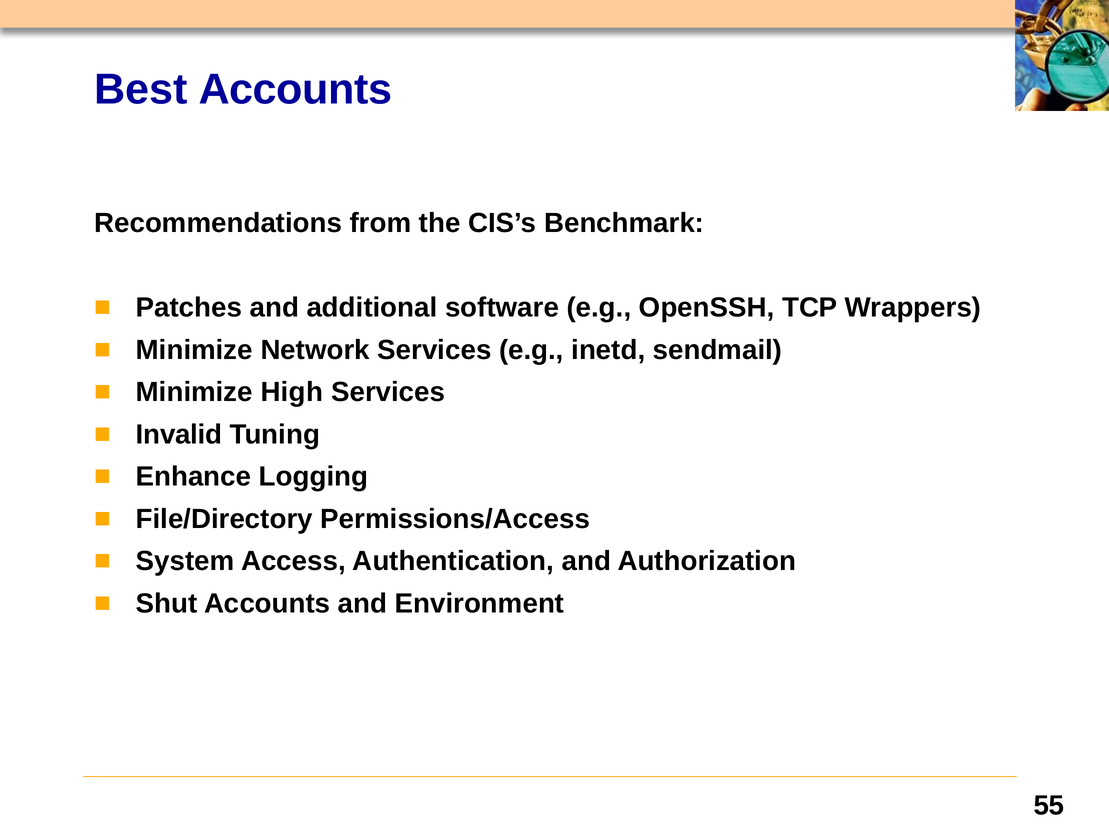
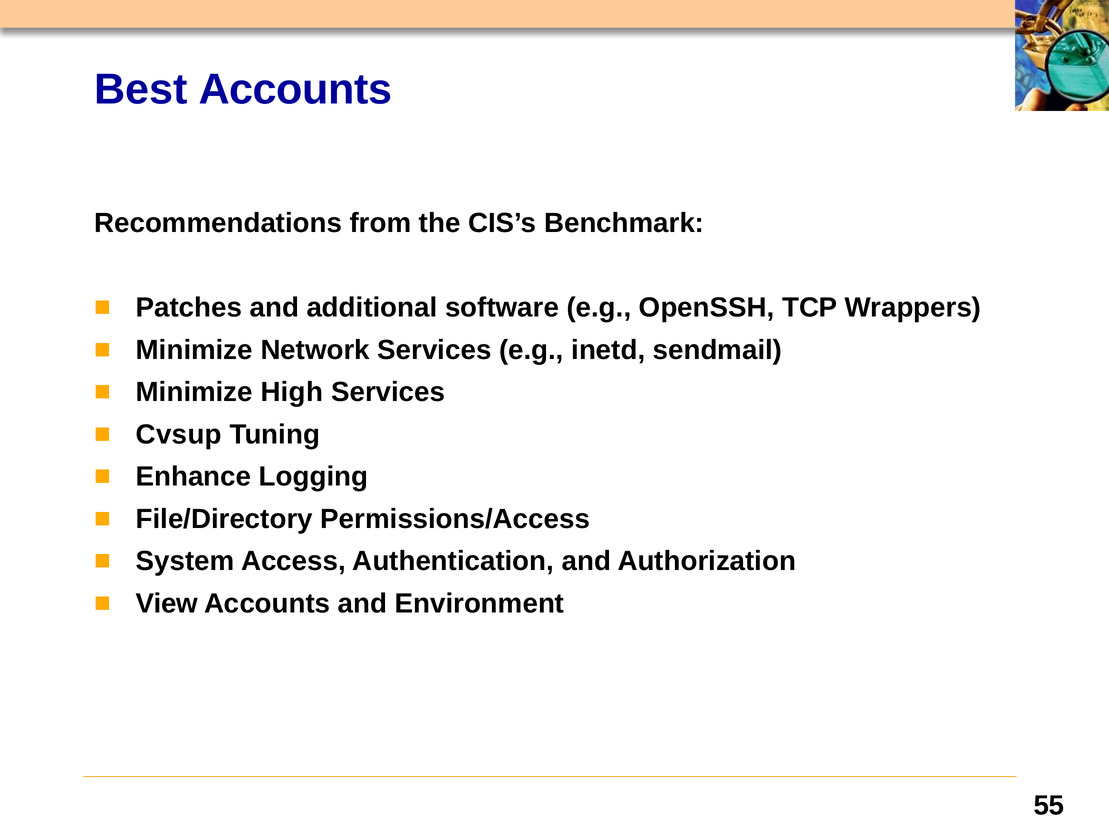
Invalid: Invalid -> Cvsup
Shut: Shut -> View
